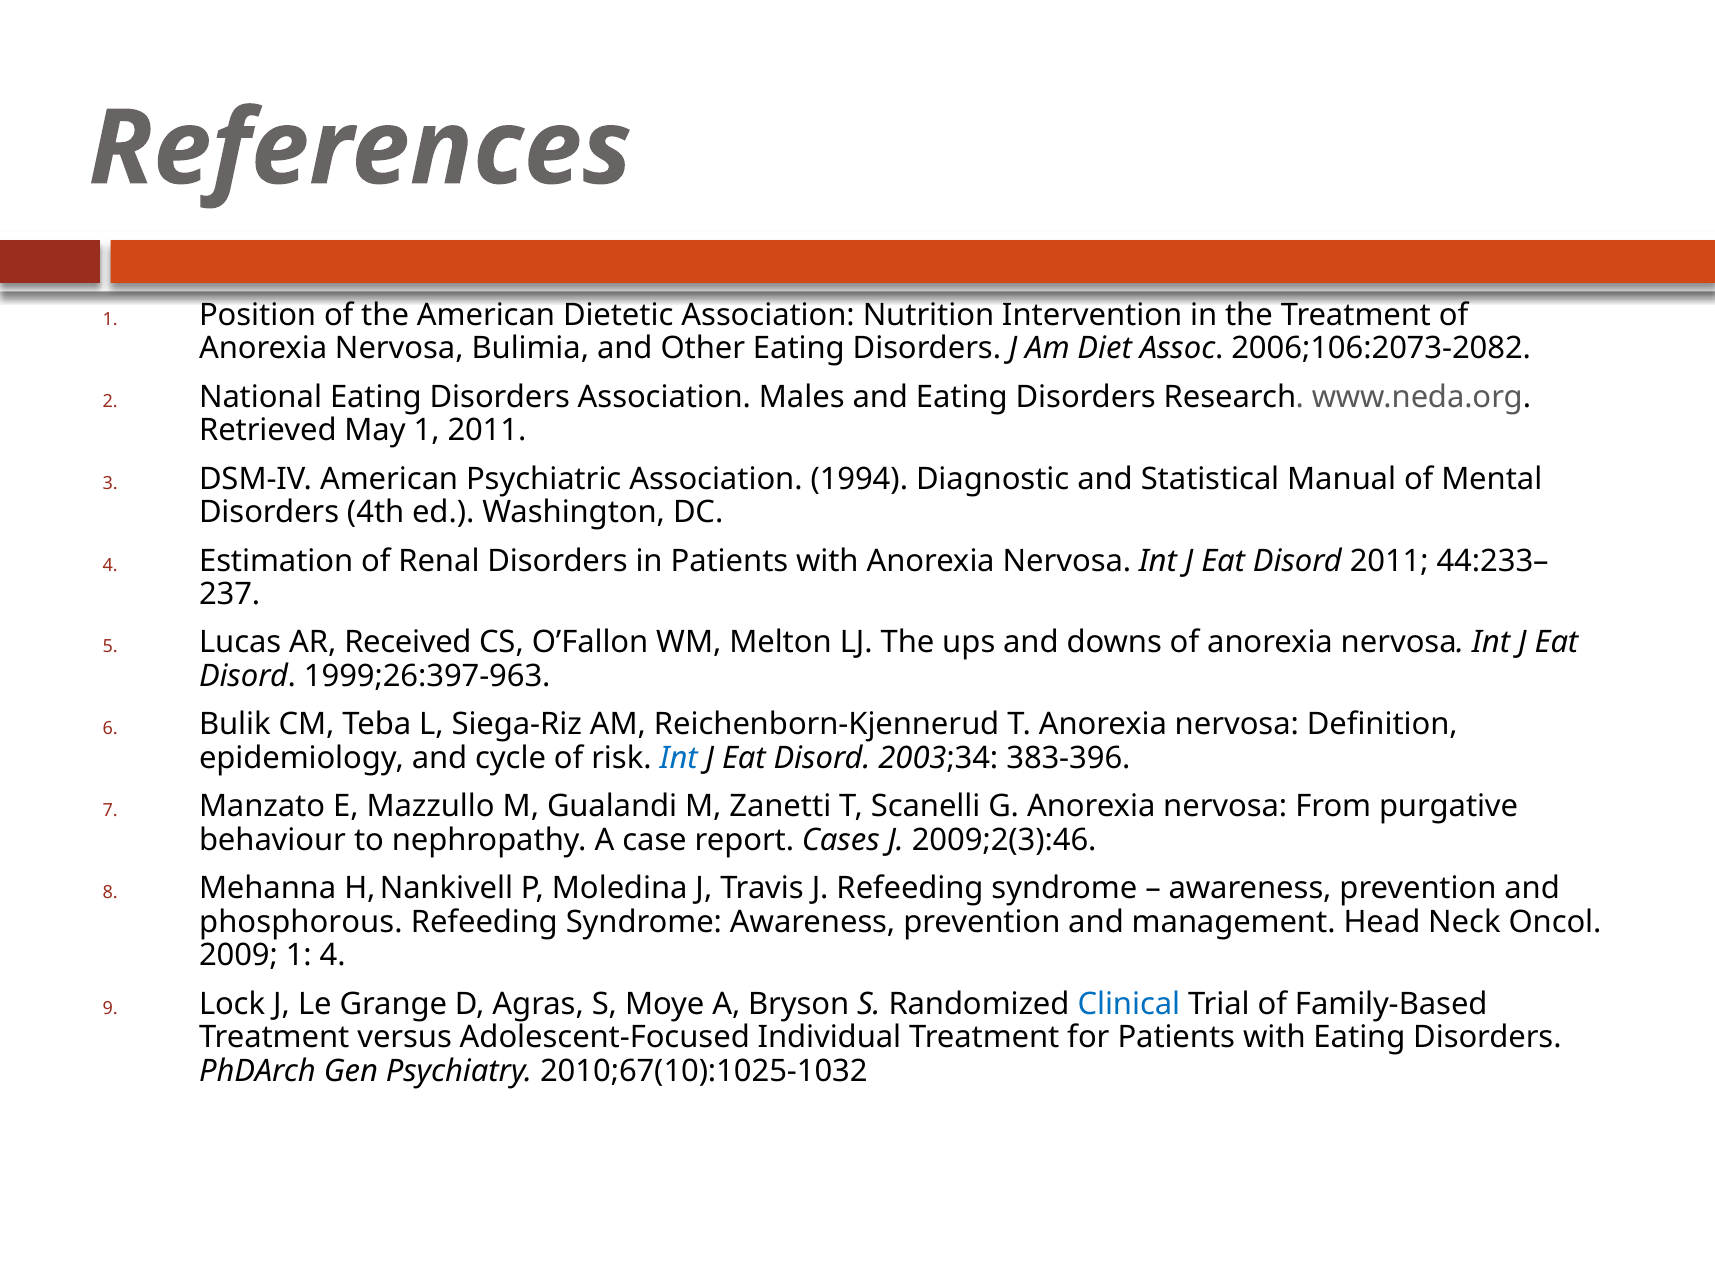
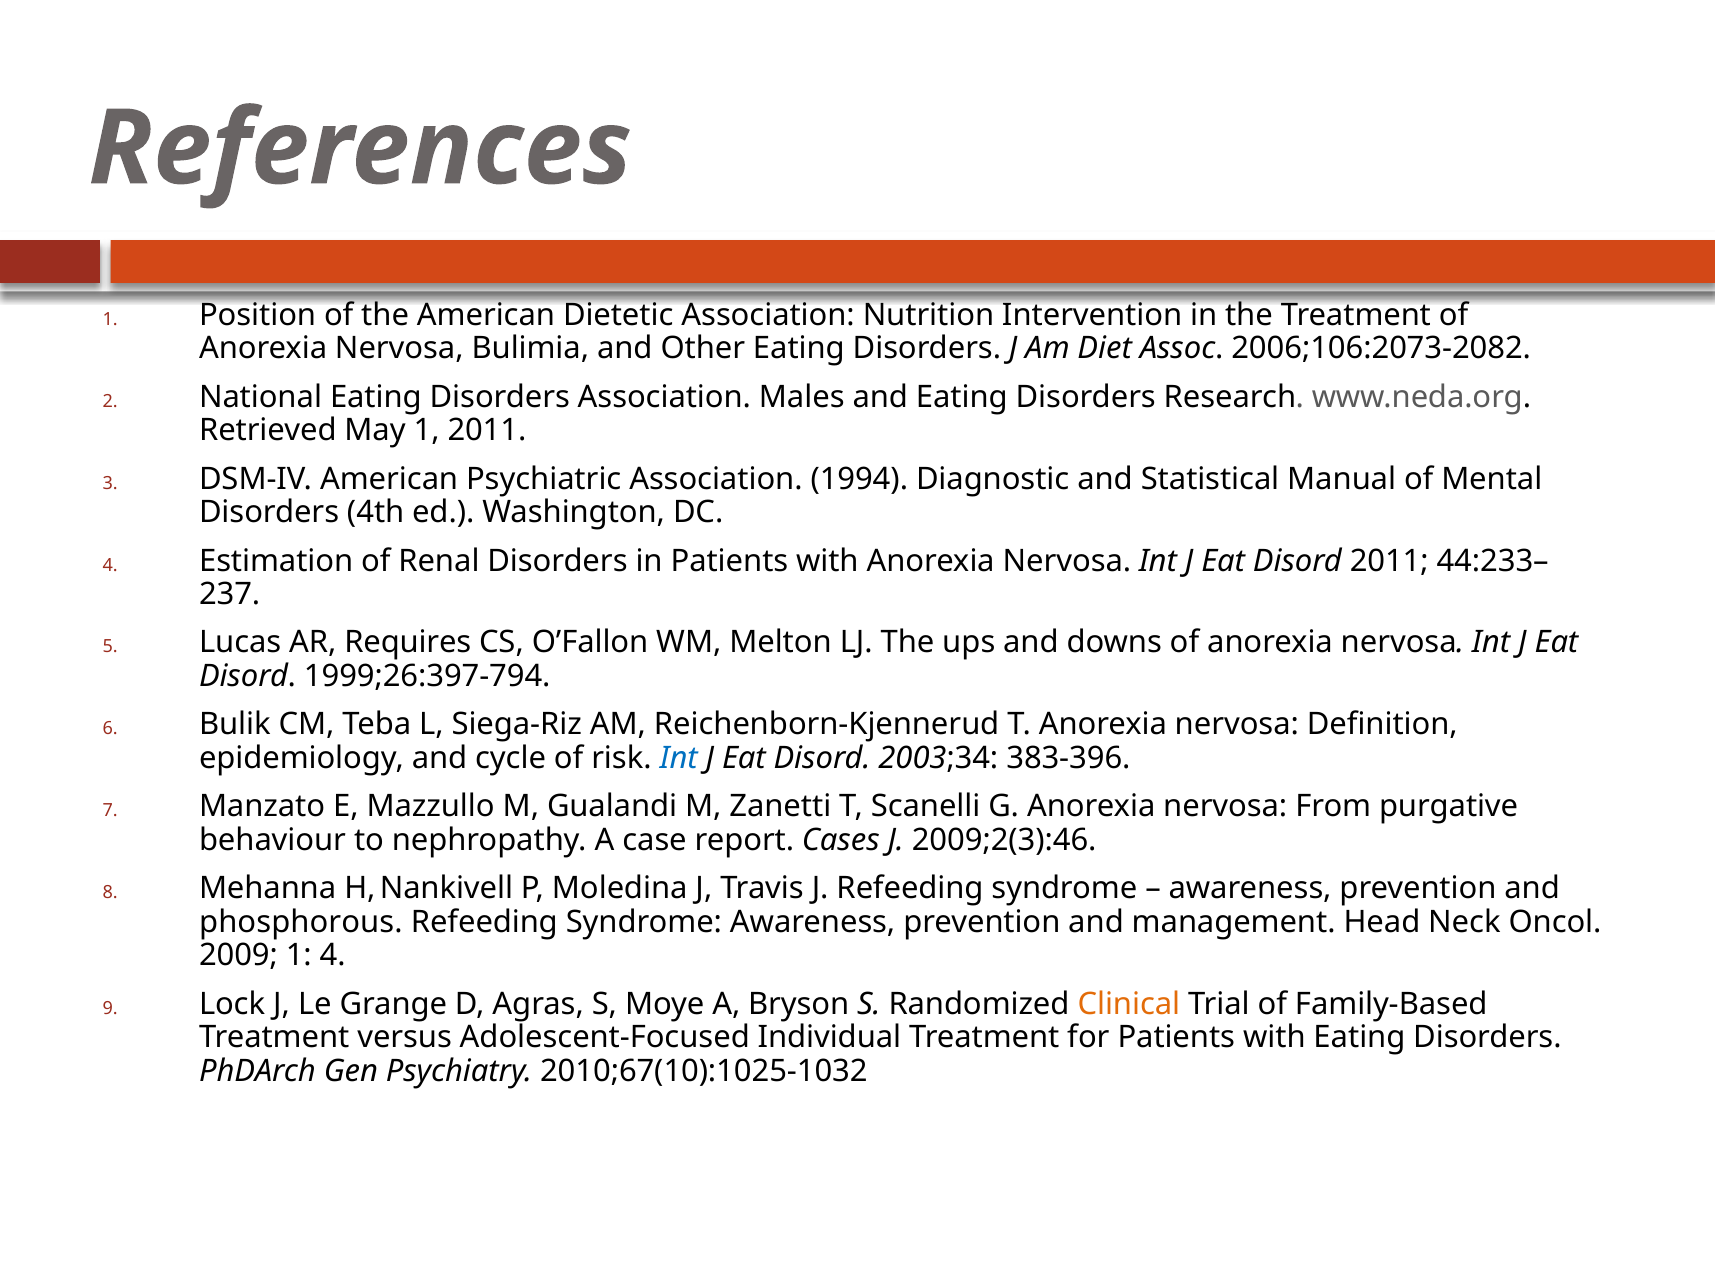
Received: Received -> Requires
1999;26:397-963: 1999;26:397-963 -> 1999;26:397-794
Clinical colour: blue -> orange
